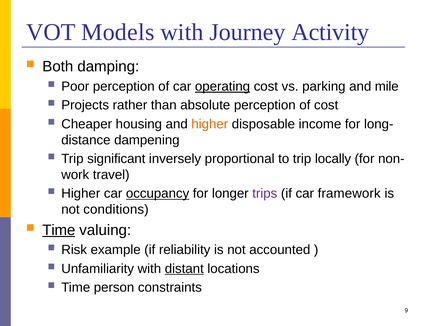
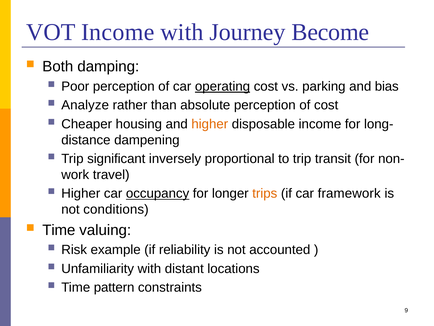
VOT Models: Models -> Income
Activity: Activity -> Become
mile: mile -> bias
Projects: Projects -> Analyze
locally: locally -> transit
trips colour: purple -> orange
Time at (59, 230) underline: present -> none
distant underline: present -> none
person: person -> pattern
